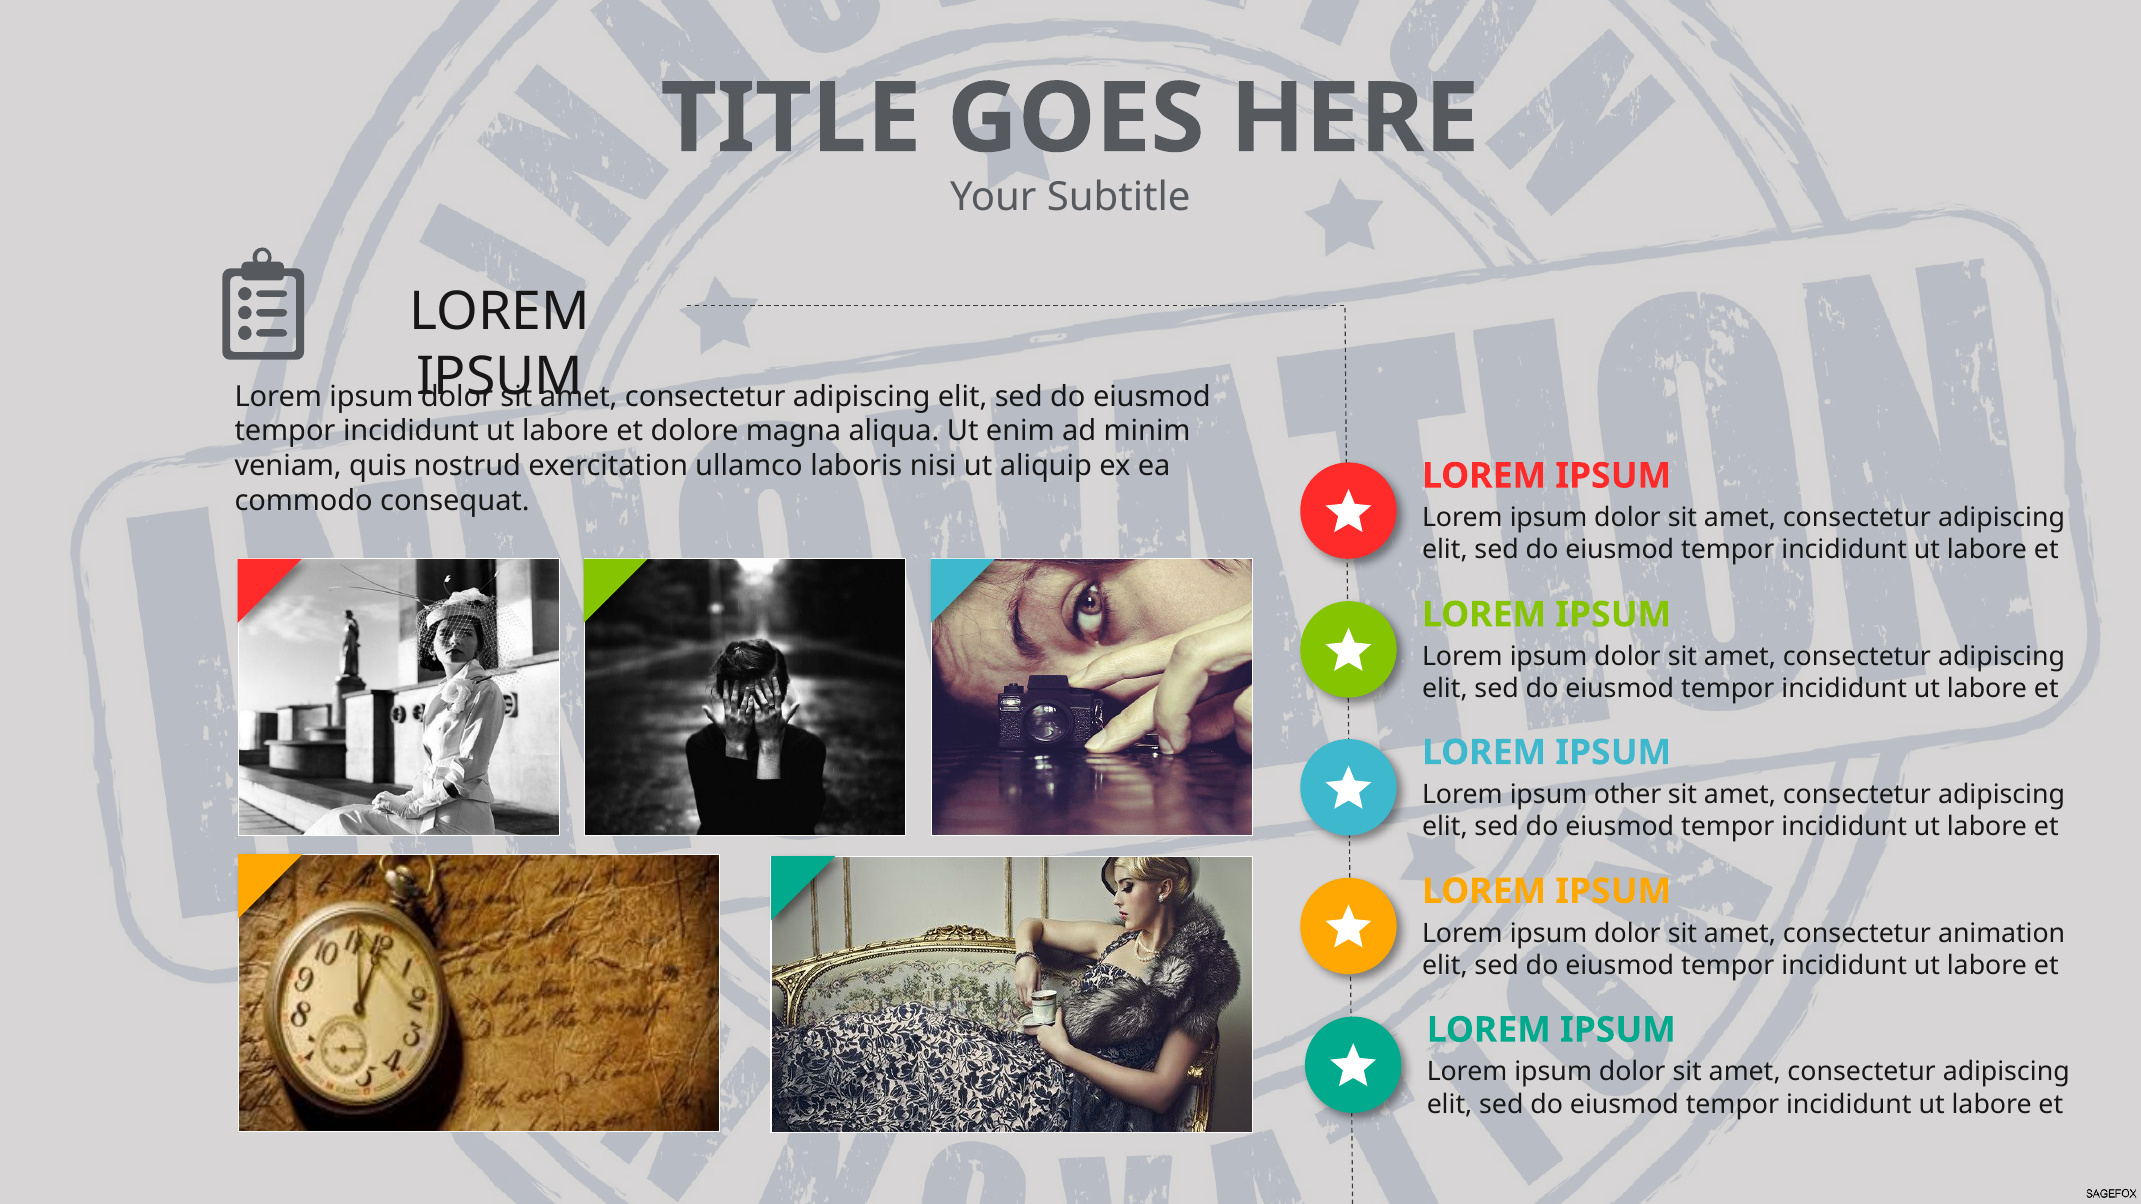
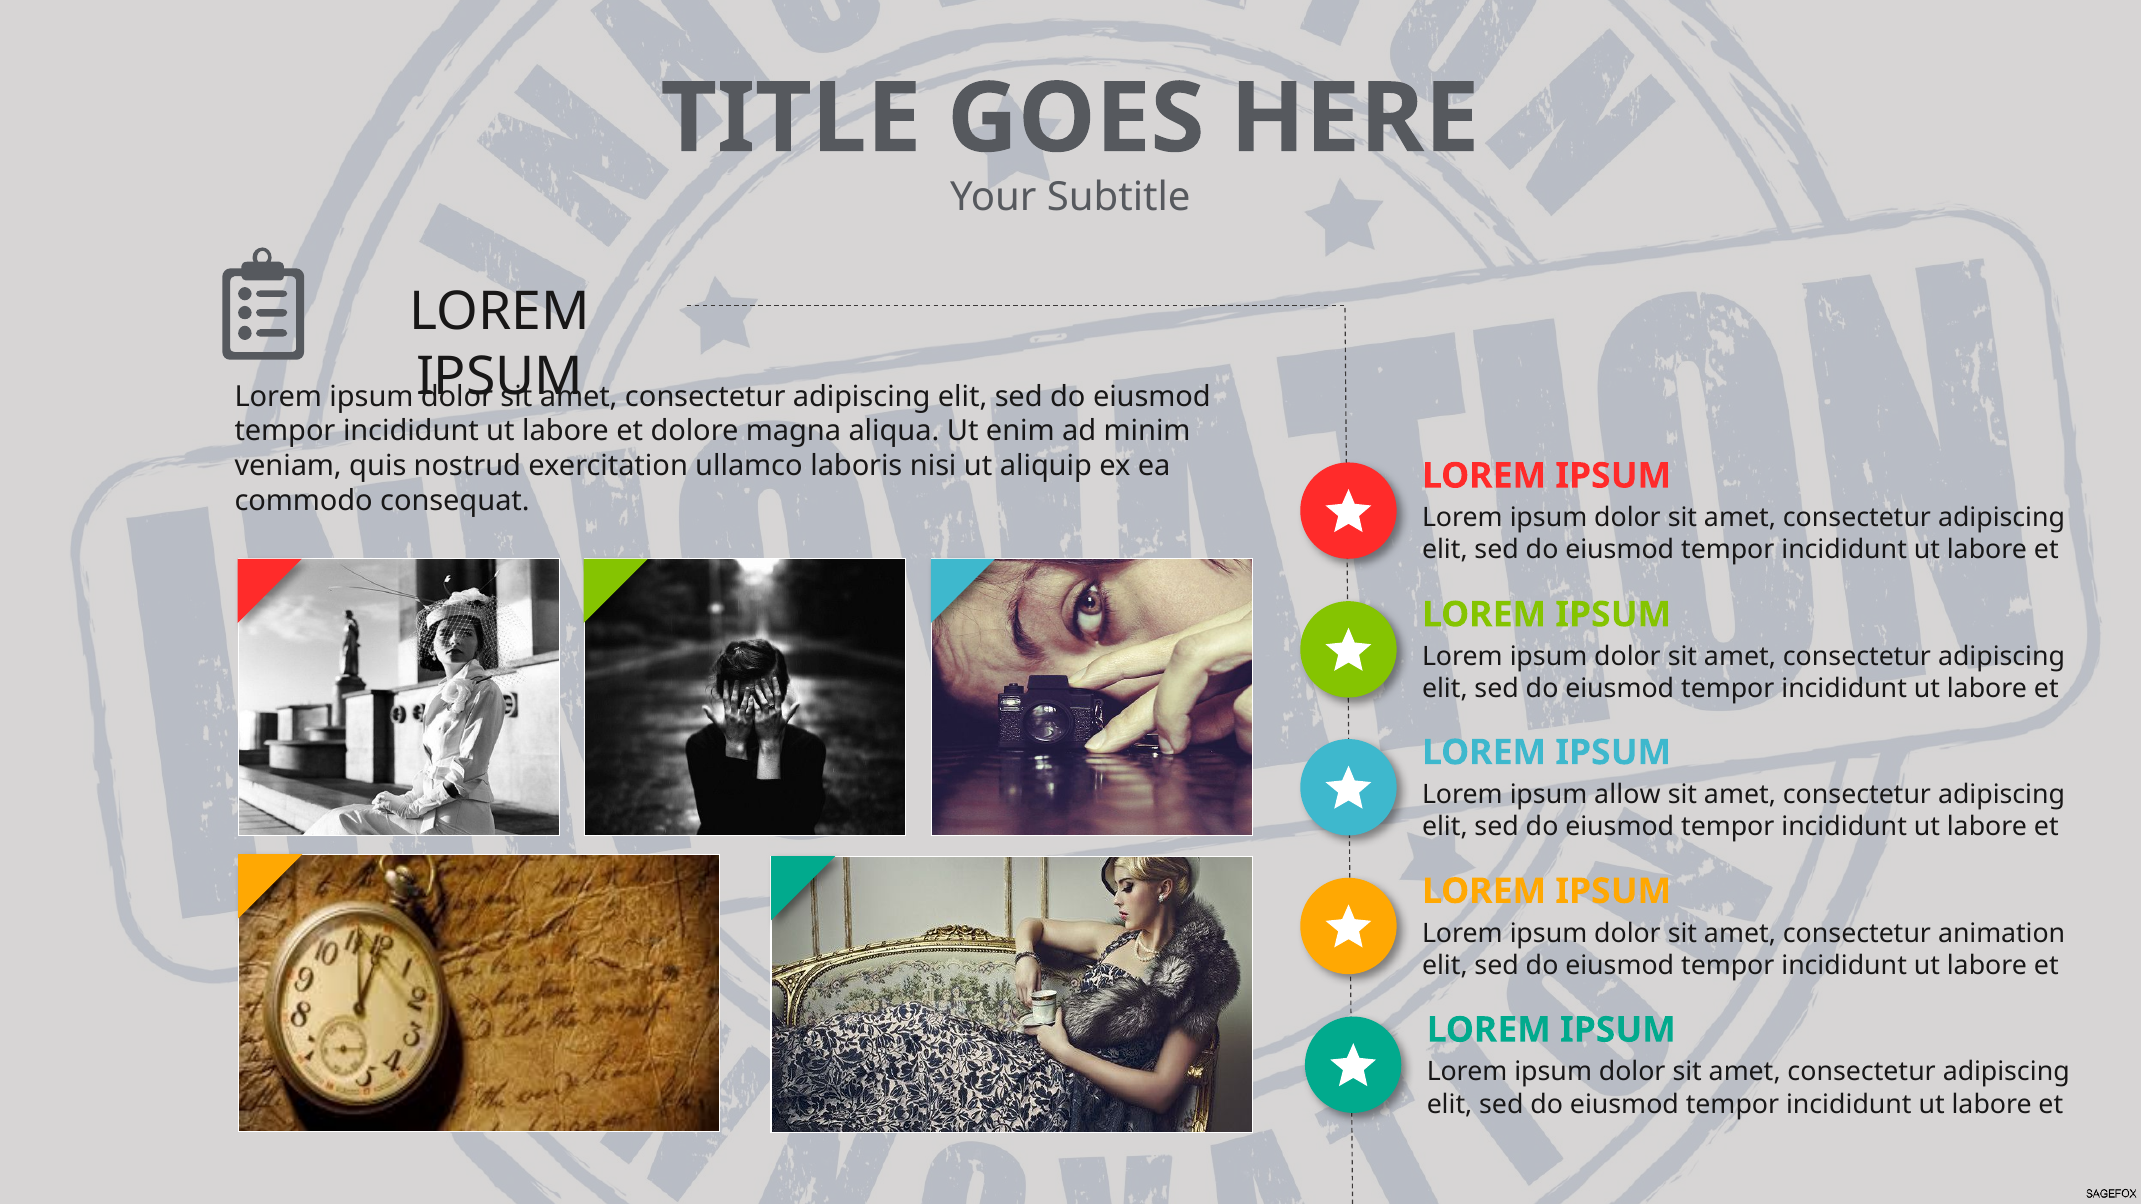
other: other -> allow
